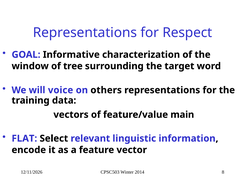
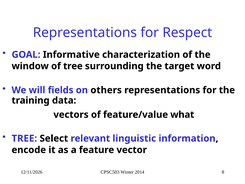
voice: voice -> fields
main: main -> what
FLAT at (24, 138): FLAT -> TREE
